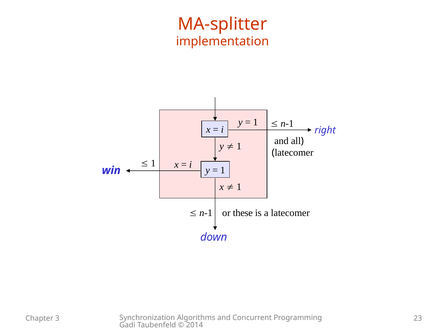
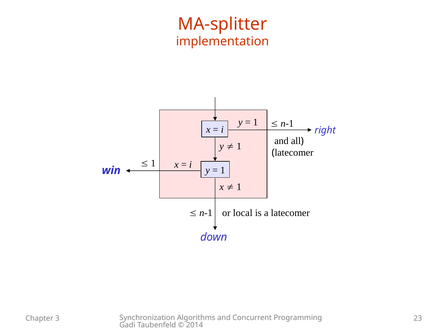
these: these -> local
